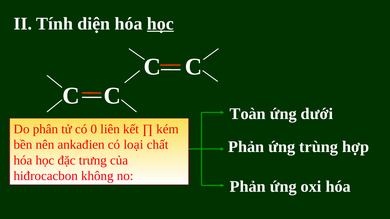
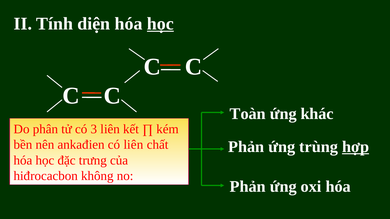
dưới: dưới -> khác
0: 0 -> 3
có loại: loại -> liên
hợp underline: none -> present
